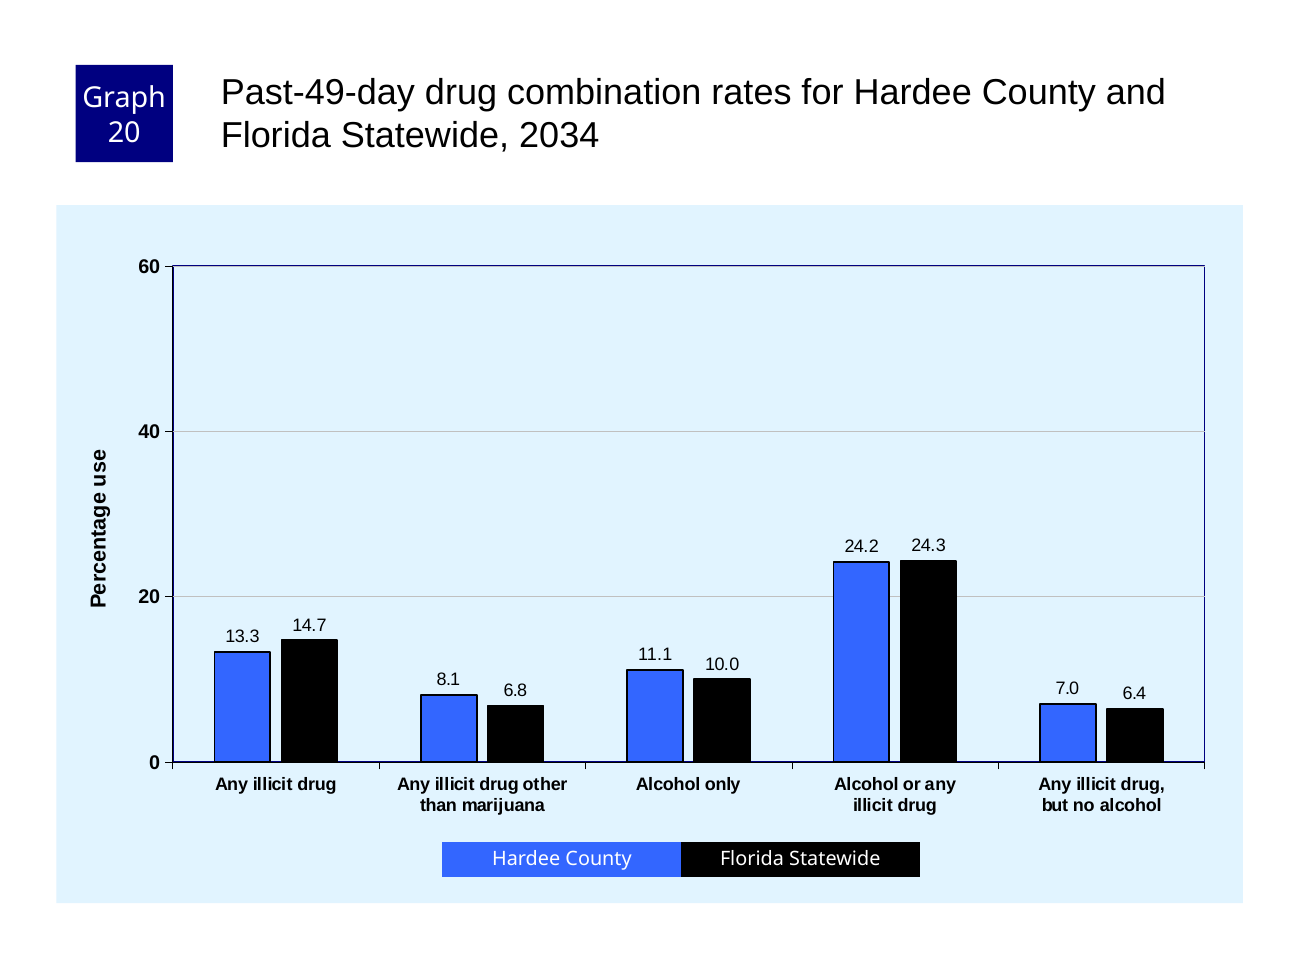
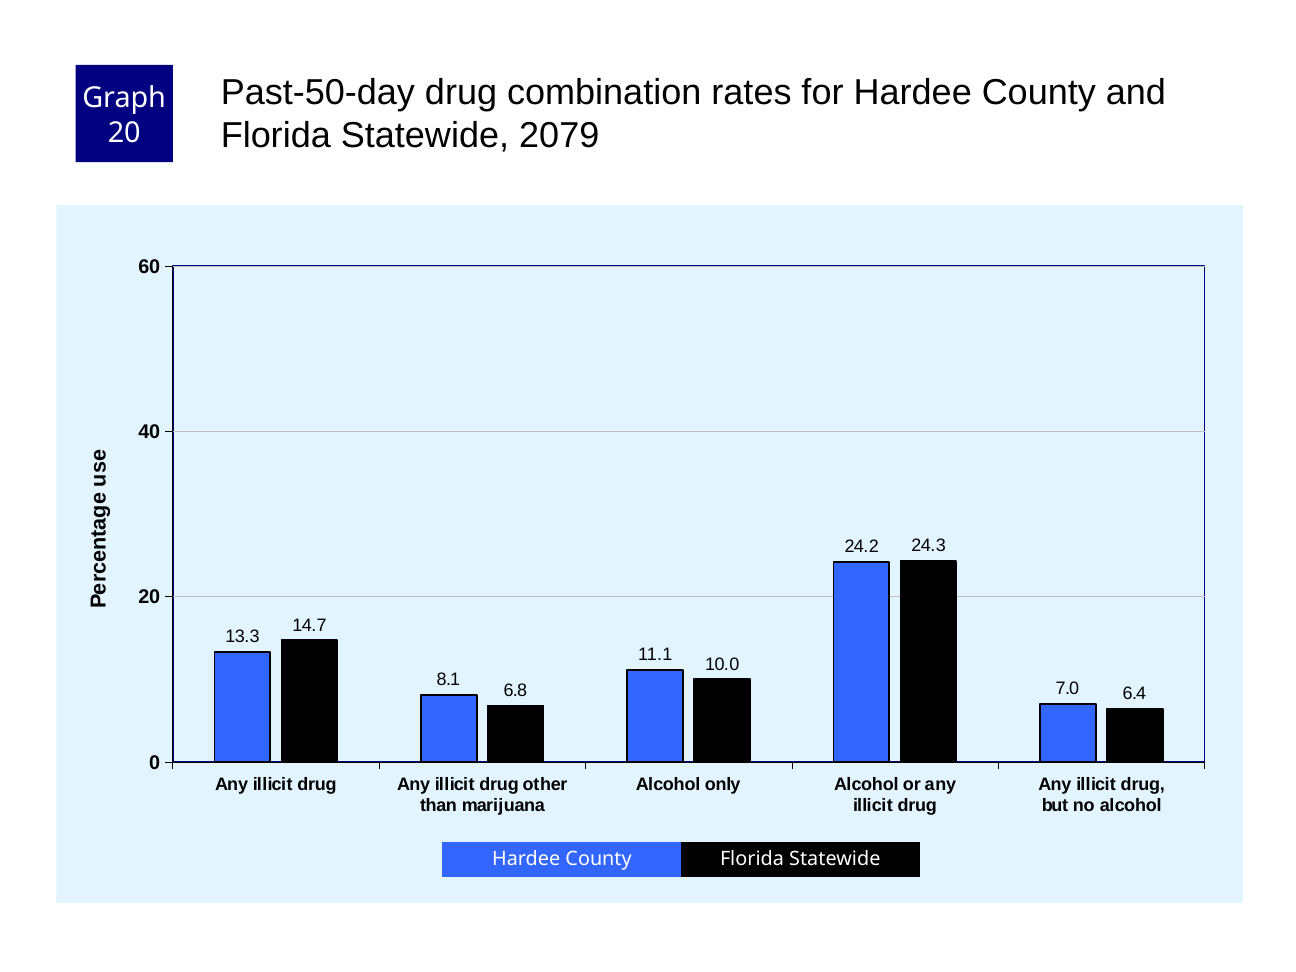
Past-49-day: Past-49-day -> Past-50-day
2034: 2034 -> 2079
